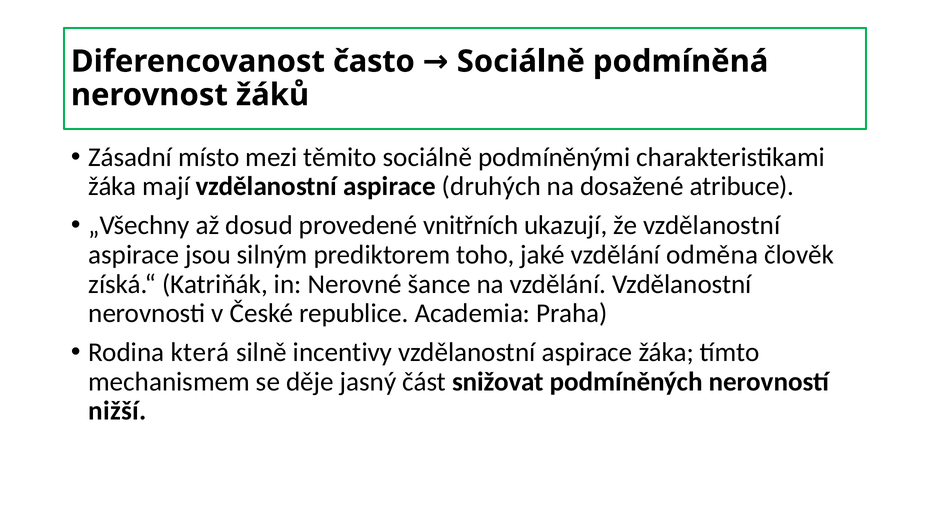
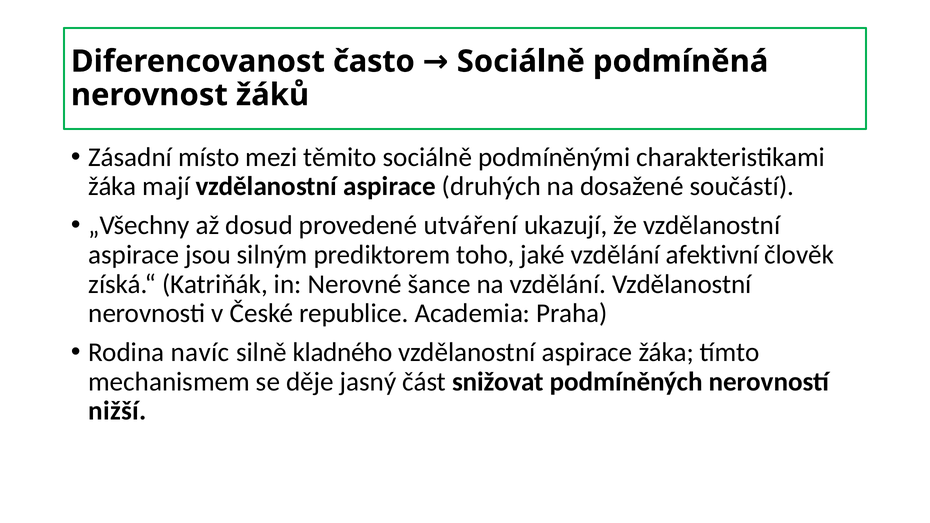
atribuce: atribuce -> součástí
vnitřních: vnitřních -> utváření
odměna: odměna -> afektivní
která: která -> navíc
incentivy: incentivy -> kladného
